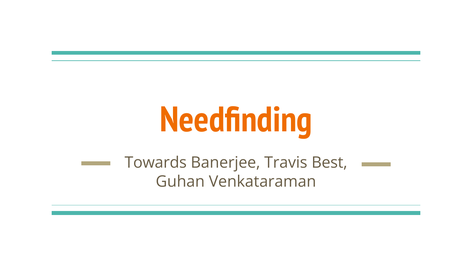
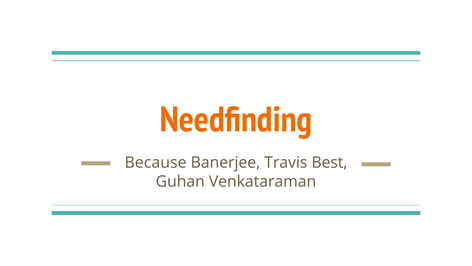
Towards: Towards -> Because
